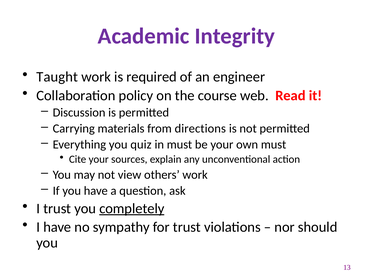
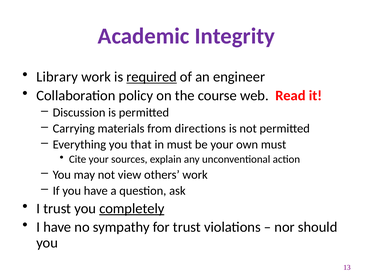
Taught: Taught -> Library
required underline: none -> present
quiz: quiz -> that
